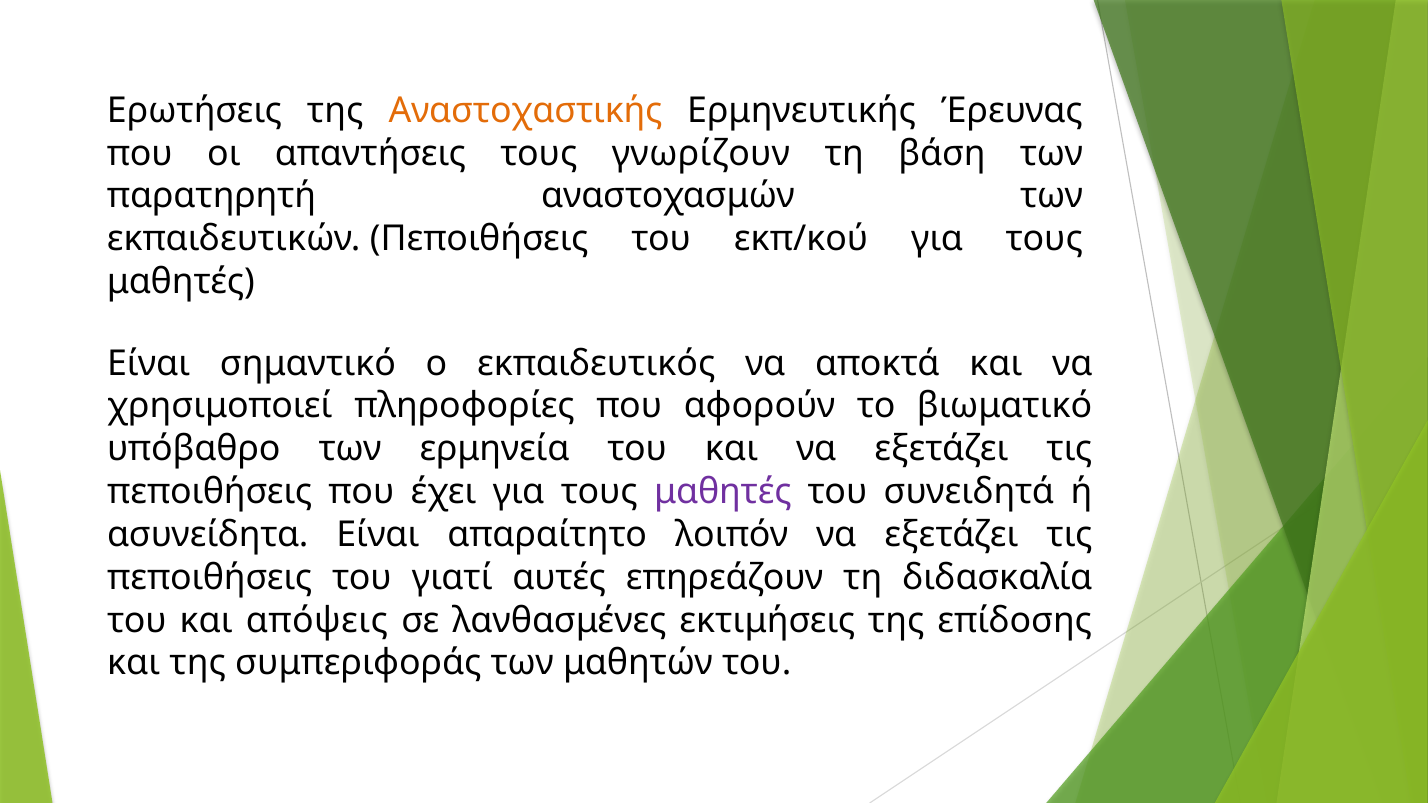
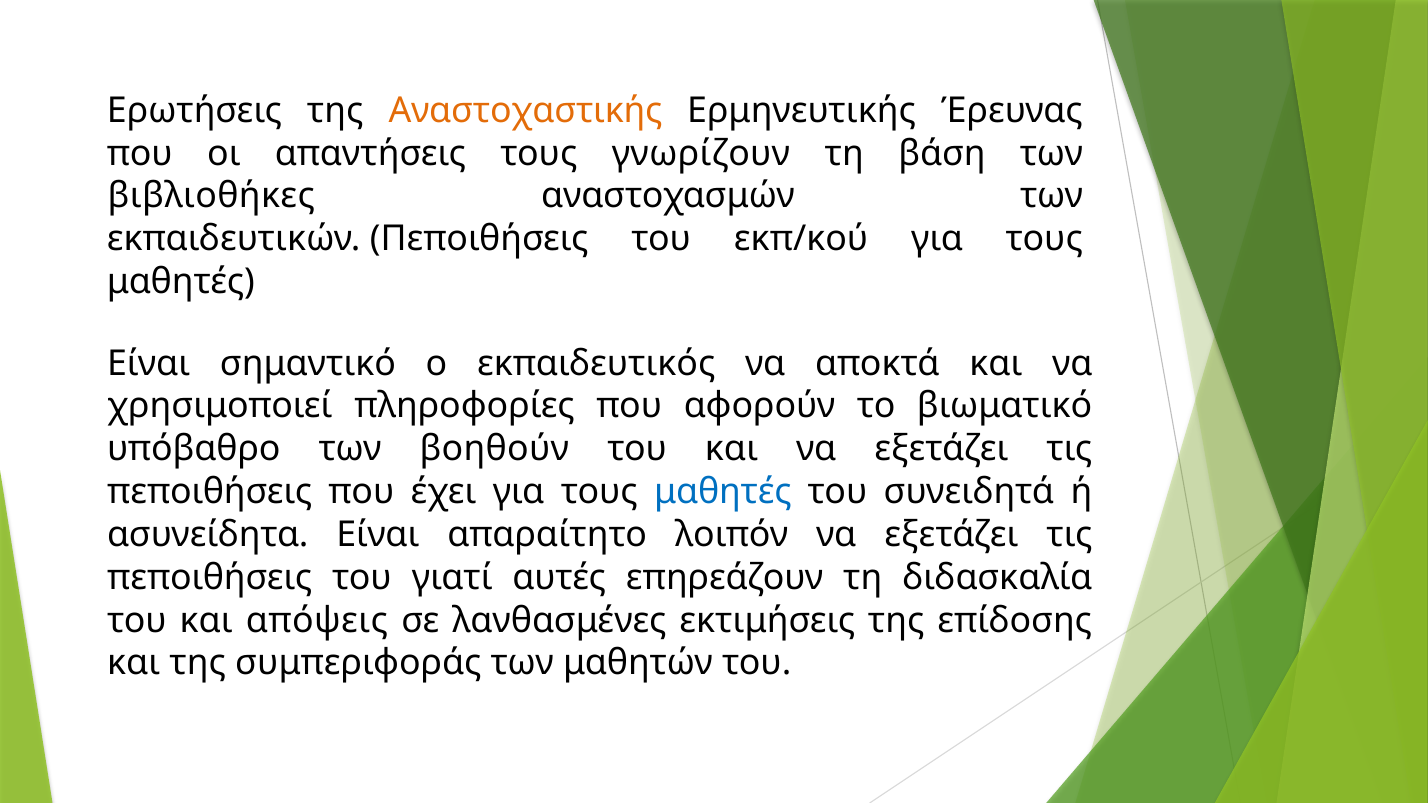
παρατηρητή: παρατηρητή -> βιβλιοθήκες
ερμηνεία: ερμηνεία -> βοηθούν
μαθητές at (723, 492) colour: purple -> blue
